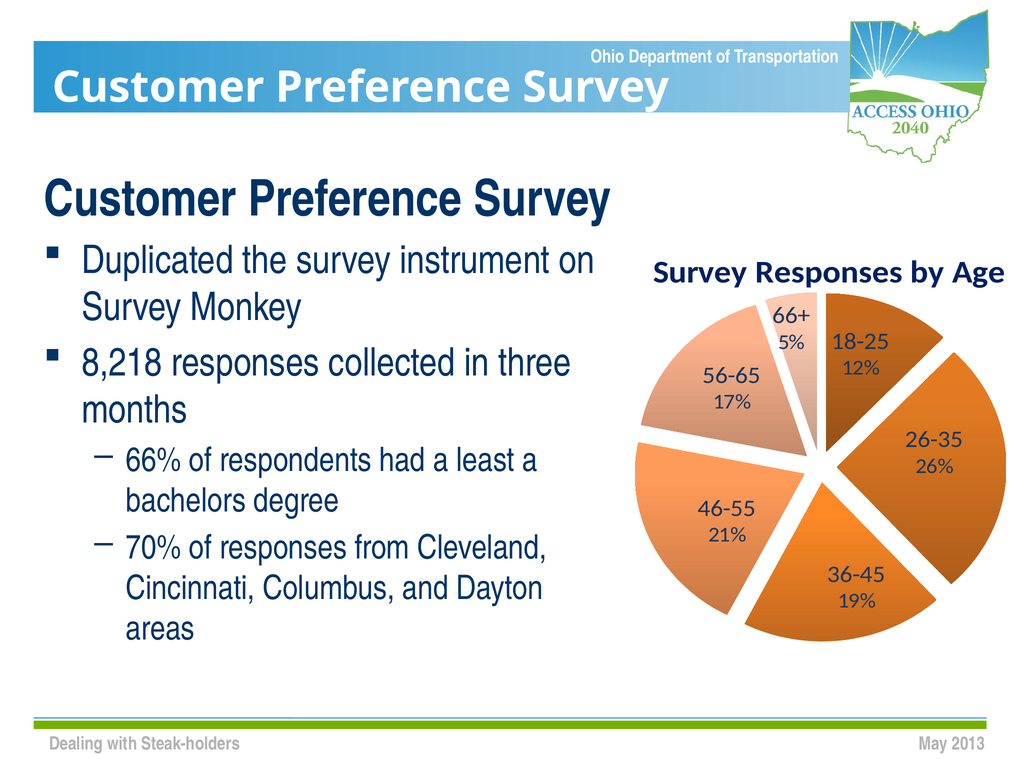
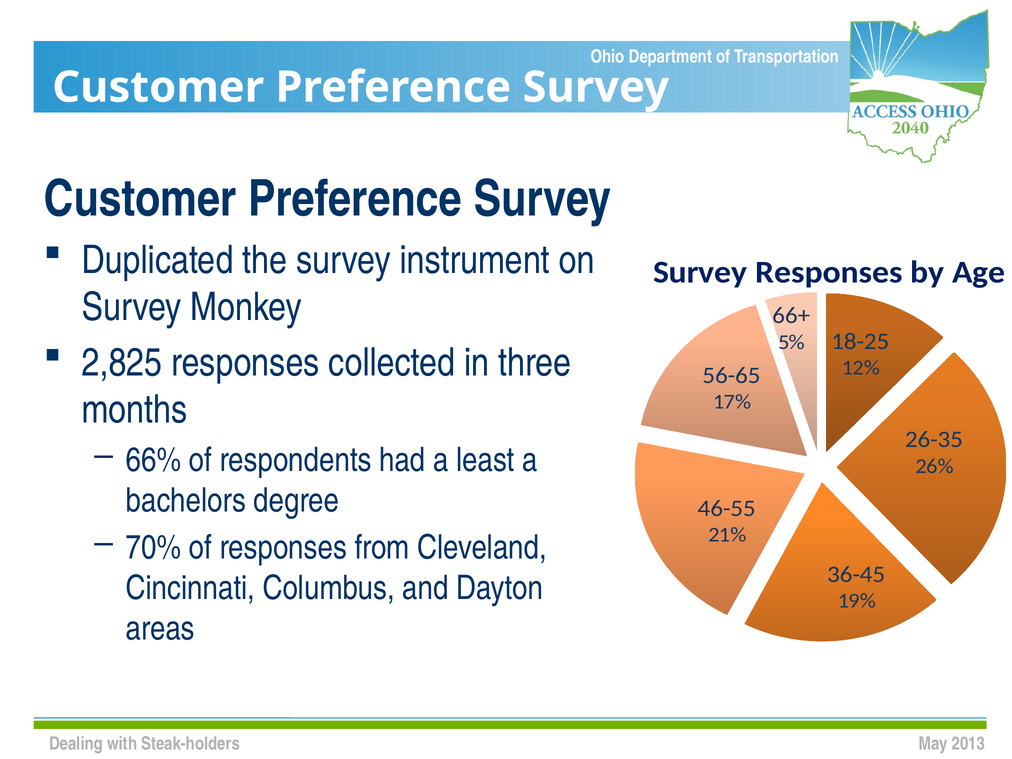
8,218: 8,218 -> 2,825
